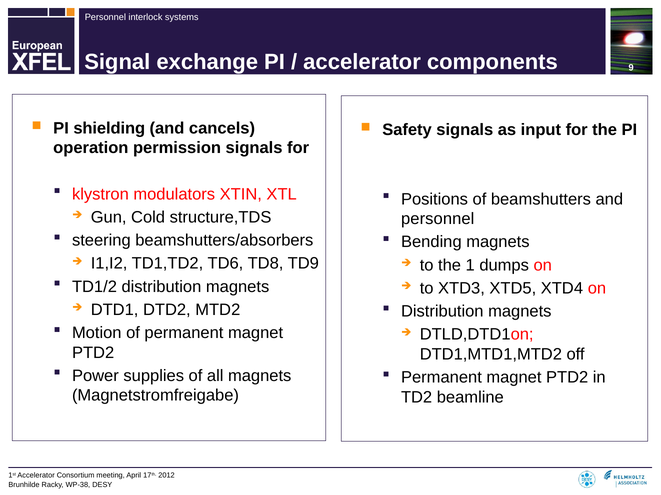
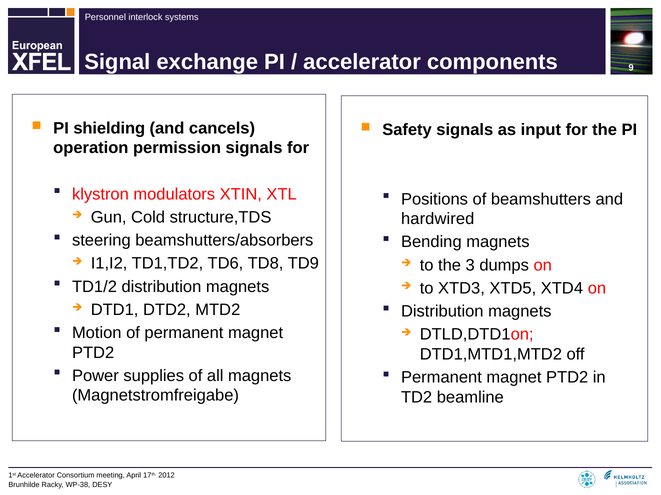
personnel at (438, 219): personnel -> hardwired
1: 1 -> 3
